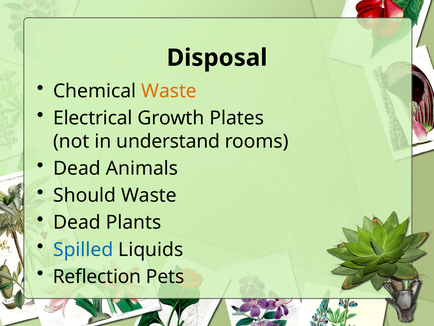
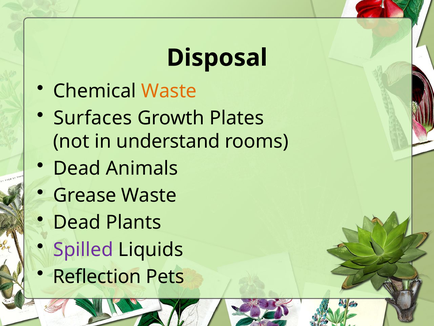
Electrical: Electrical -> Surfaces
Should: Should -> Grease
Spilled colour: blue -> purple
